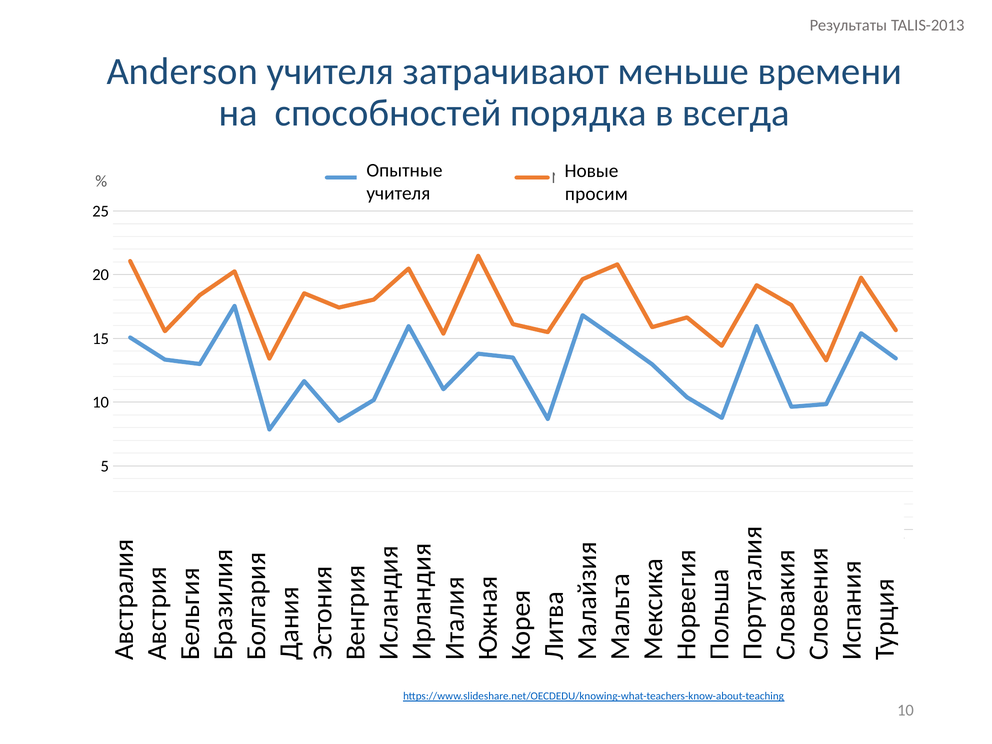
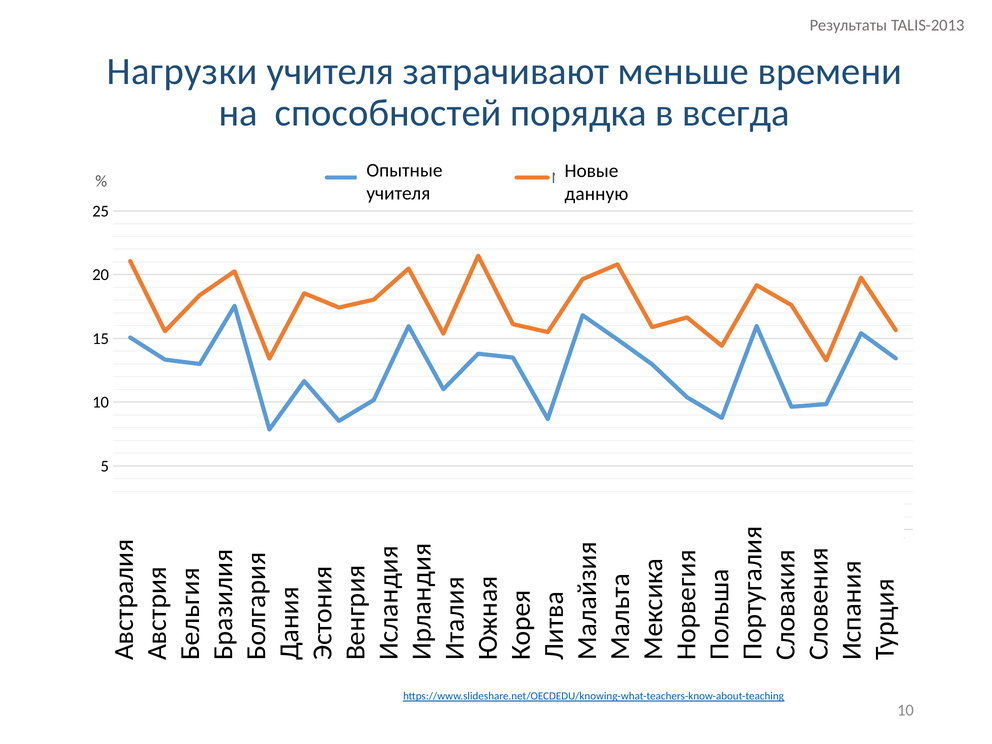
Anderson: Anderson -> Нагрузки
просим: просим -> данную
